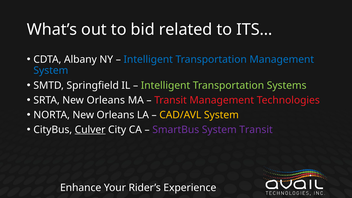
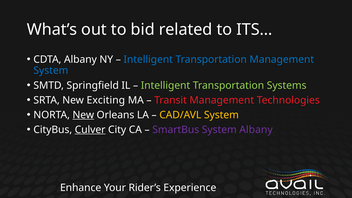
SRTA New Orleans: Orleans -> Exciting
New at (83, 115) underline: none -> present
System Transit: Transit -> Albany
